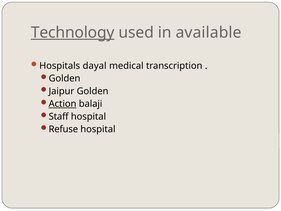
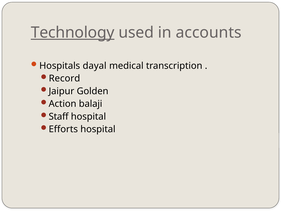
available: available -> accounts
Golden at (65, 78): Golden -> Record
Action underline: present -> none
Refuse: Refuse -> Efforts
